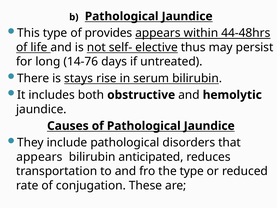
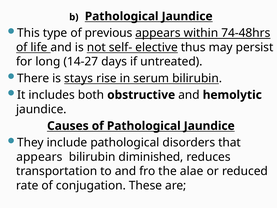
provides: provides -> previous
44-48hrs: 44-48hrs -> 74-48hrs
14-76: 14-76 -> 14-27
anticipated: anticipated -> diminished
the type: type -> alae
